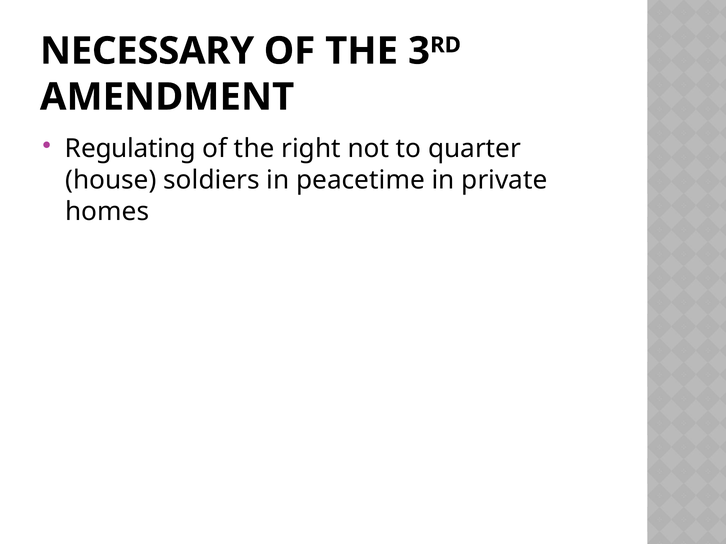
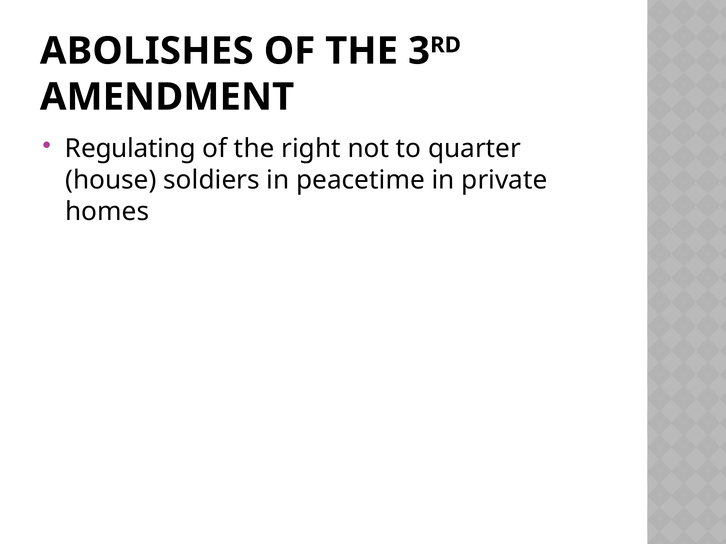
NECESSARY: NECESSARY -> ABOLISHES
